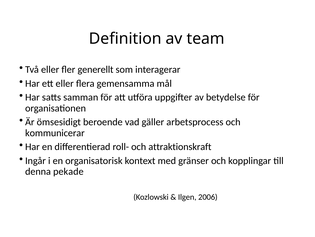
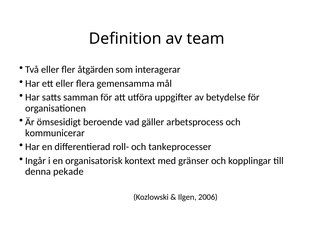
generellt: generellt -> åtgärden
attraktionskraft: attraktionskraft -> tankeprocesser
